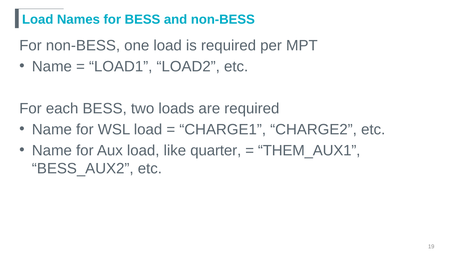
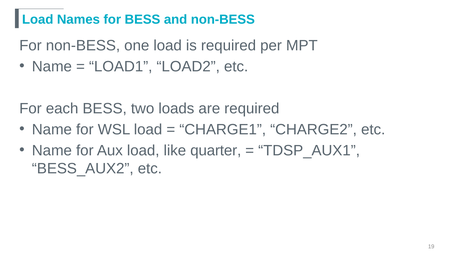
THEM_AUX1: THEM_AUX1 -> TDSP_AUX1
